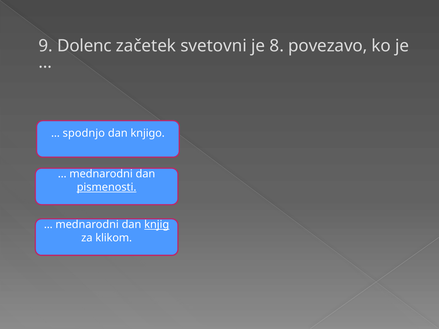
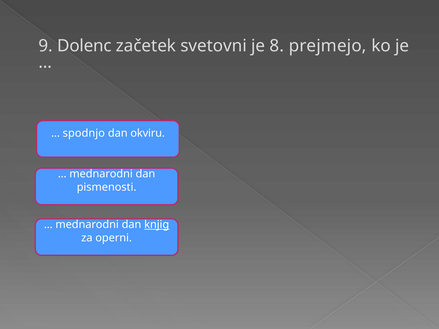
povezavo: povezavo -> prejmejo
knjigo: knjigo -> okviru
pismenosti underline: present -> none
klikom: klikom -> operni
